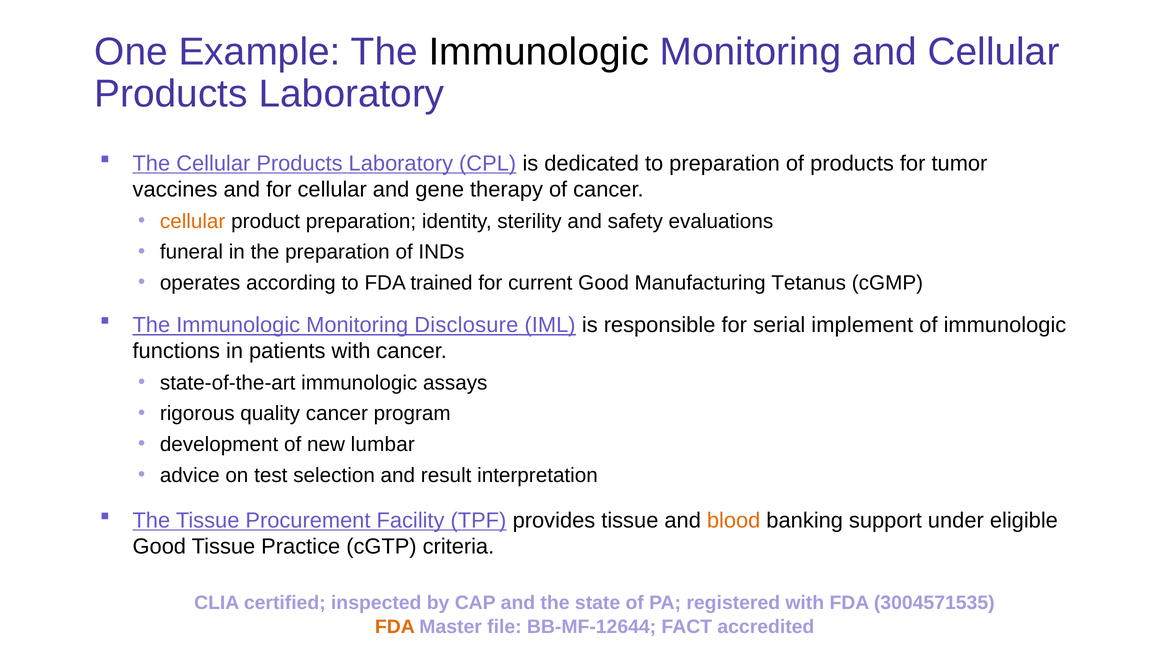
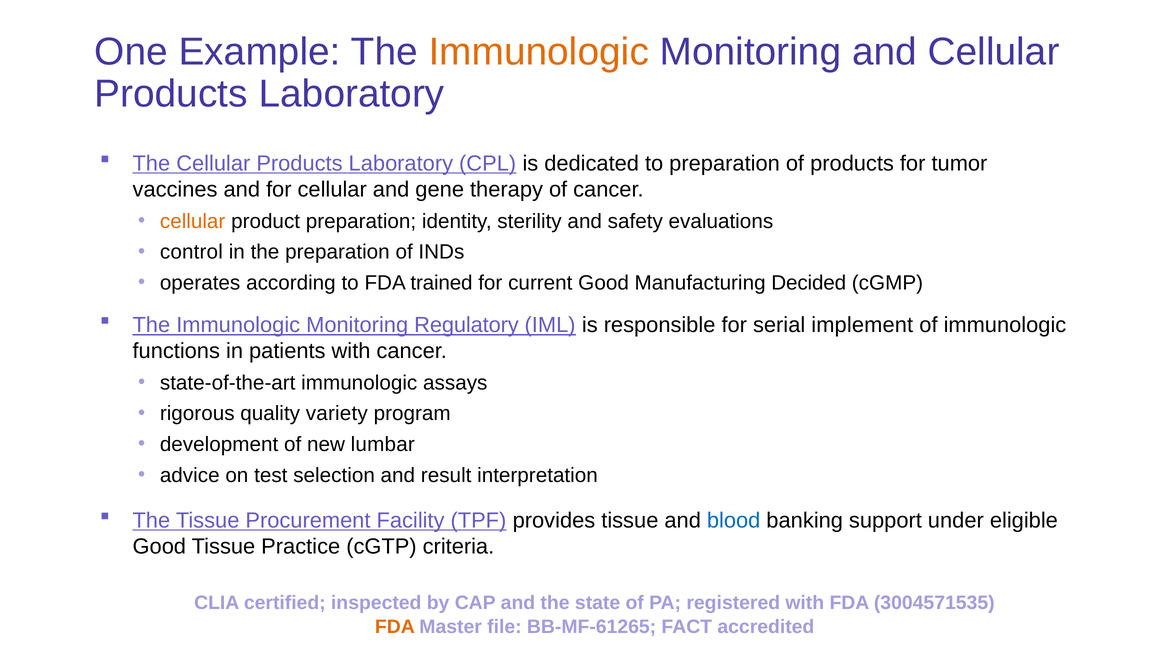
Immunologic at (539, 52) colour: black -> orange
funeral: funeral -> control
Tetanus: Tetanus -> Decided
Disclosure: Disclosure -> Regulatory
quality cancer: cancer -> variety
blood colour: orange -> blue
BB-MF-12644: BB-MF-12644 -> BB-MF-61265
